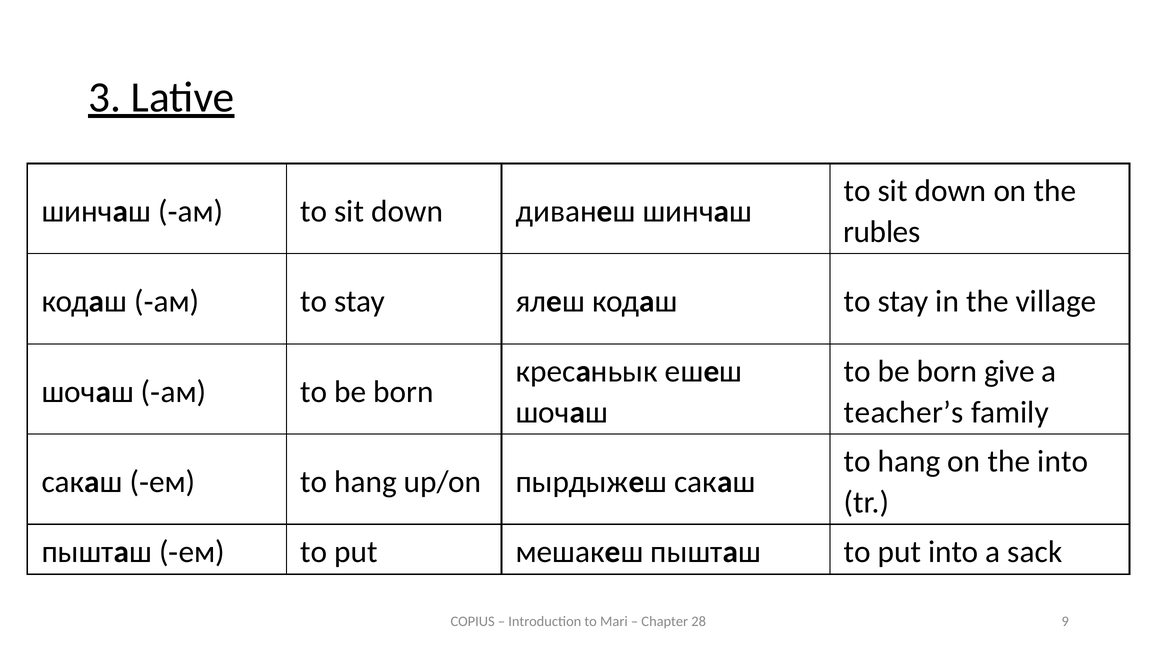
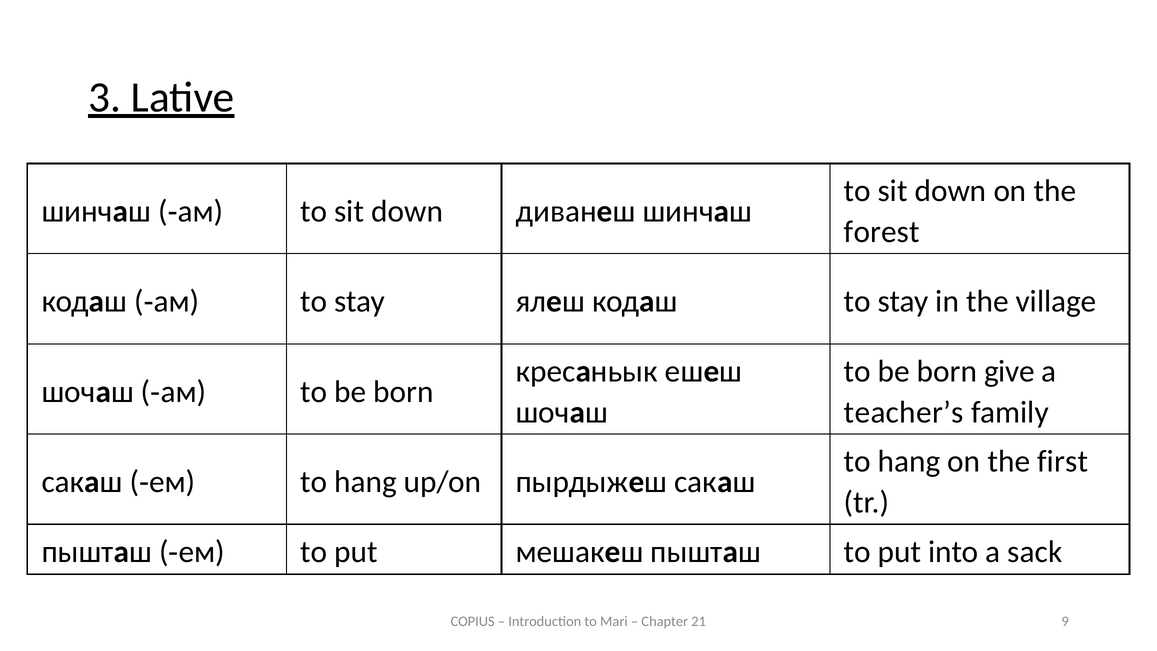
rubles: rubles -> forest
the into: into -> first
28: 28 -> 21
